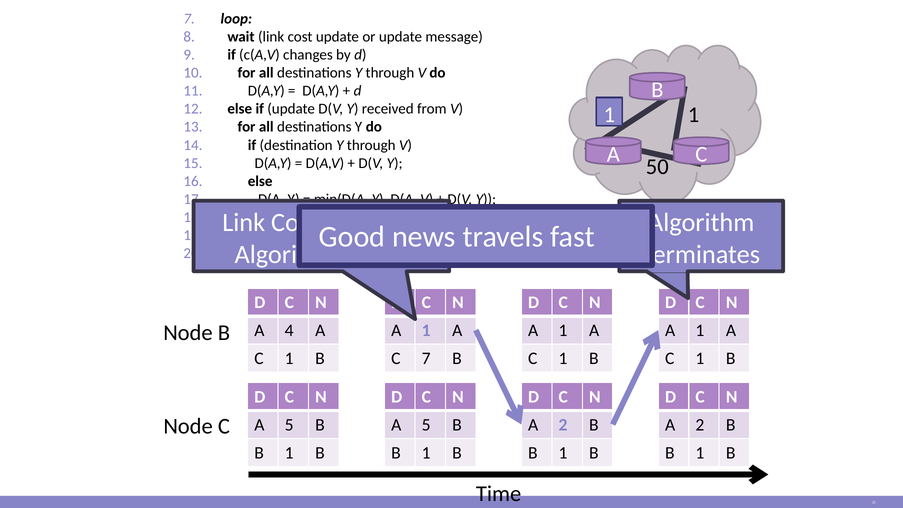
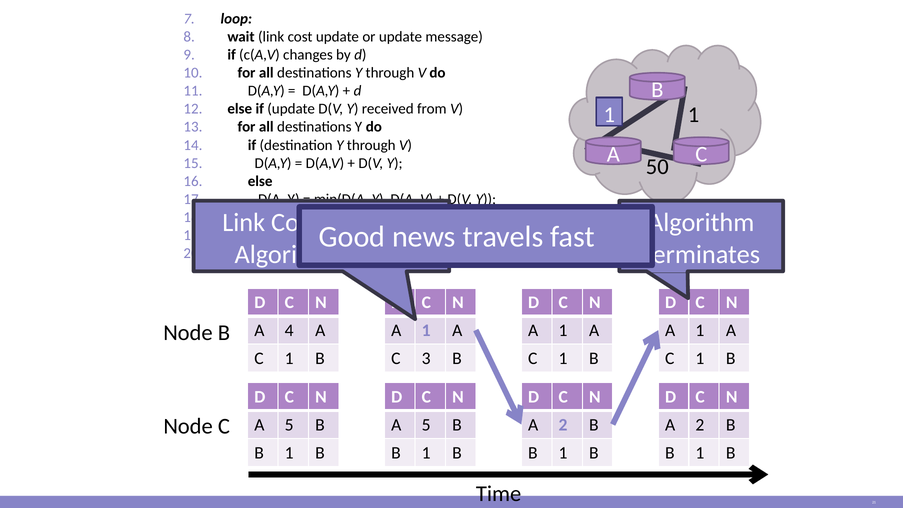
C 7: 7 -> 3
